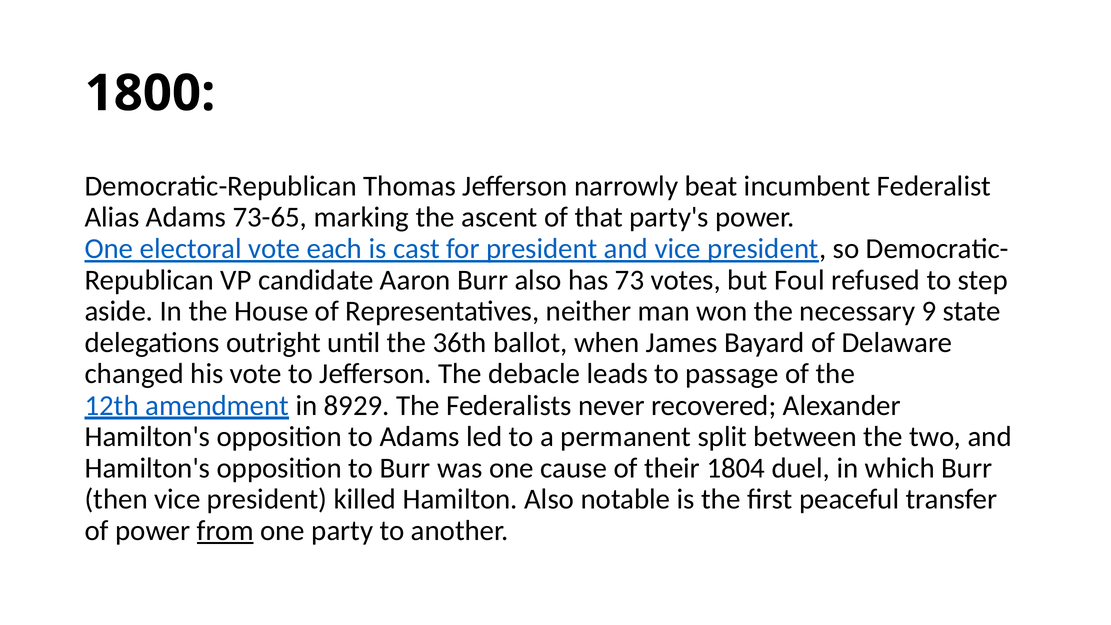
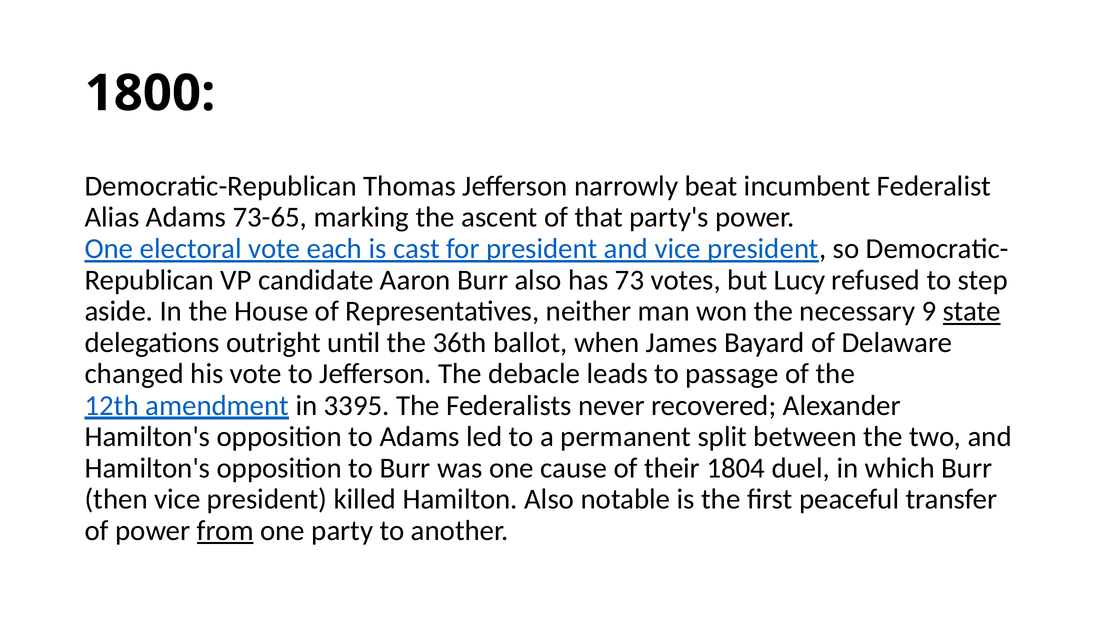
Foul: Foul -> Lucy
state underline: none -> present
8929: 8929 -> 3395
